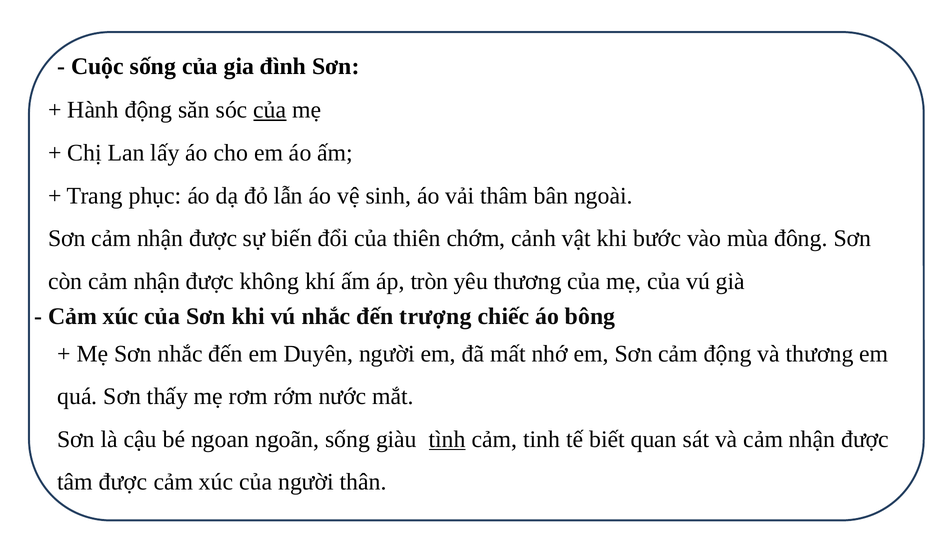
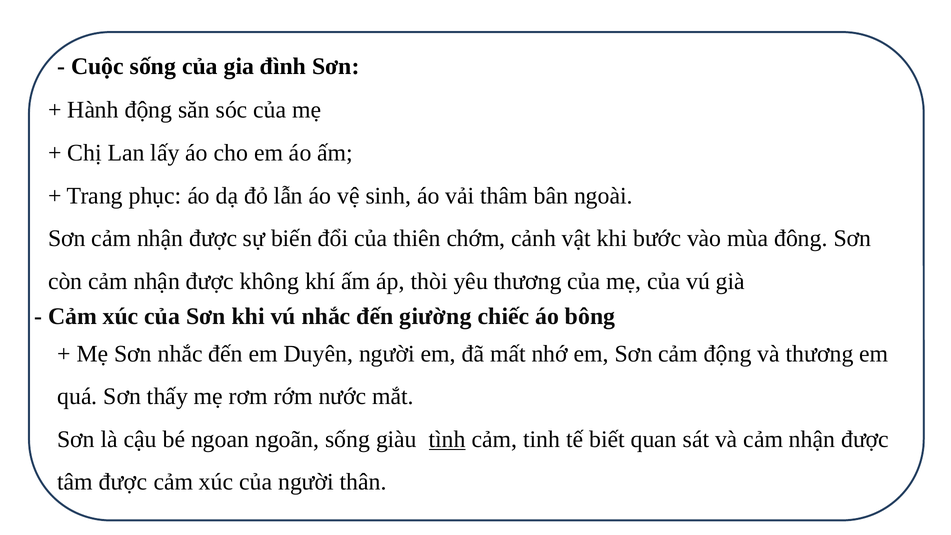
của at (270, 110) underline: present -> none
tròn: tròn -> thòi
trượng: trượng -> giường
